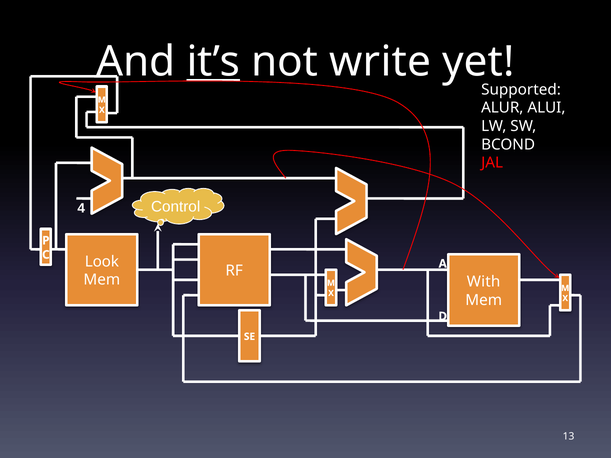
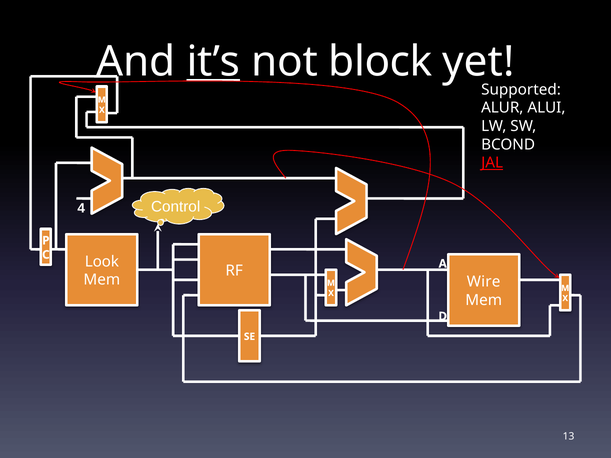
write: write -> block
JAL underline: none -> present
With: With -> Wire
